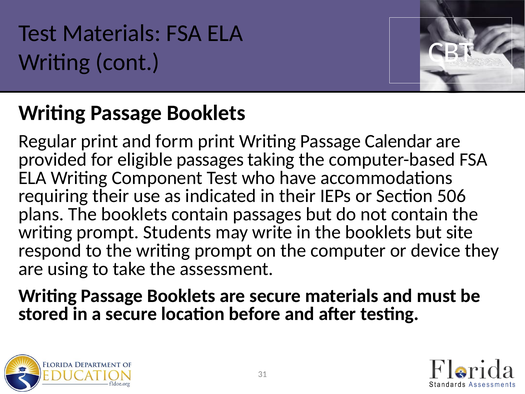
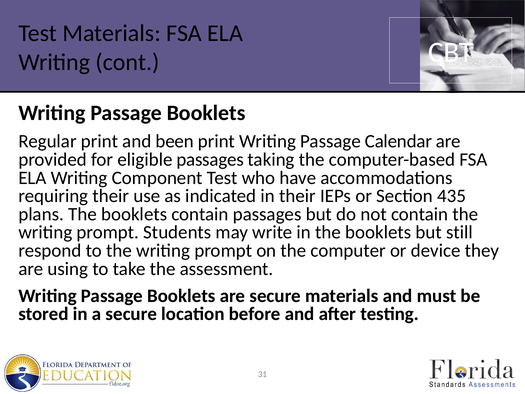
form: form -> been
506: 506 -> 435
site: site -> still
